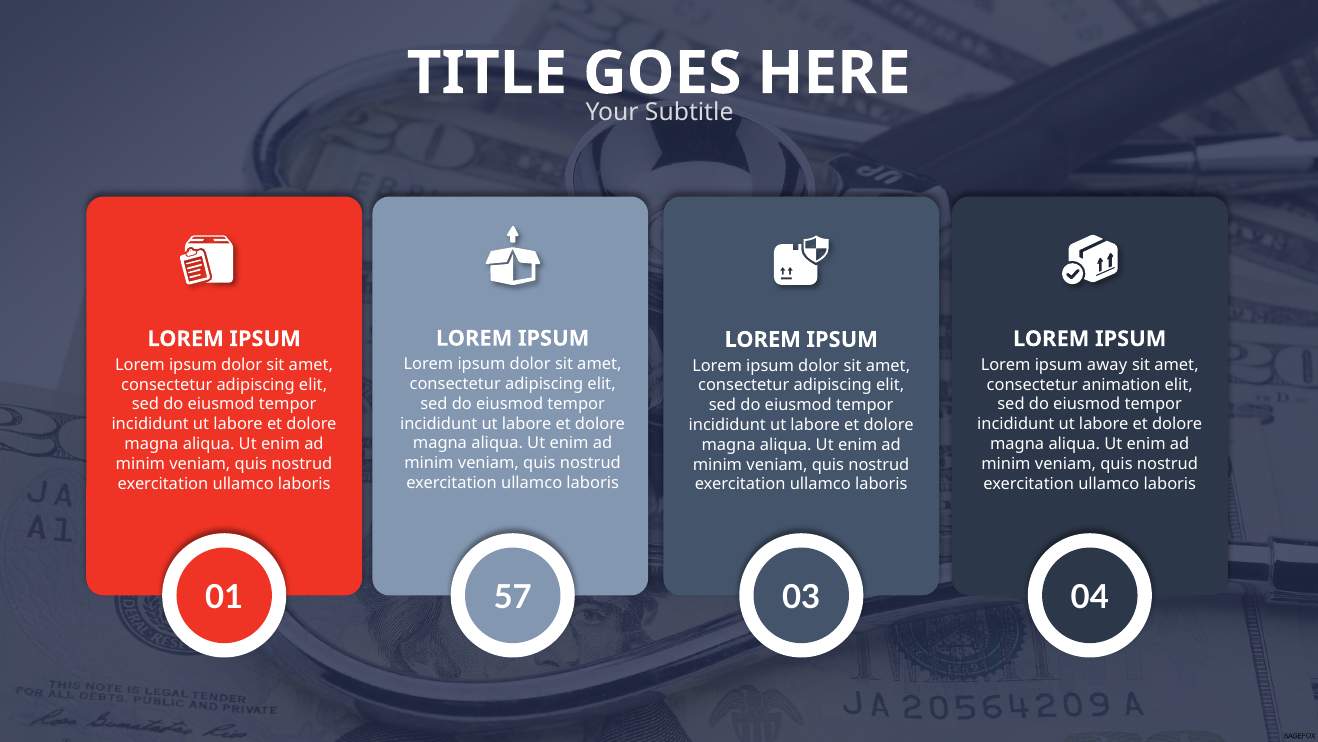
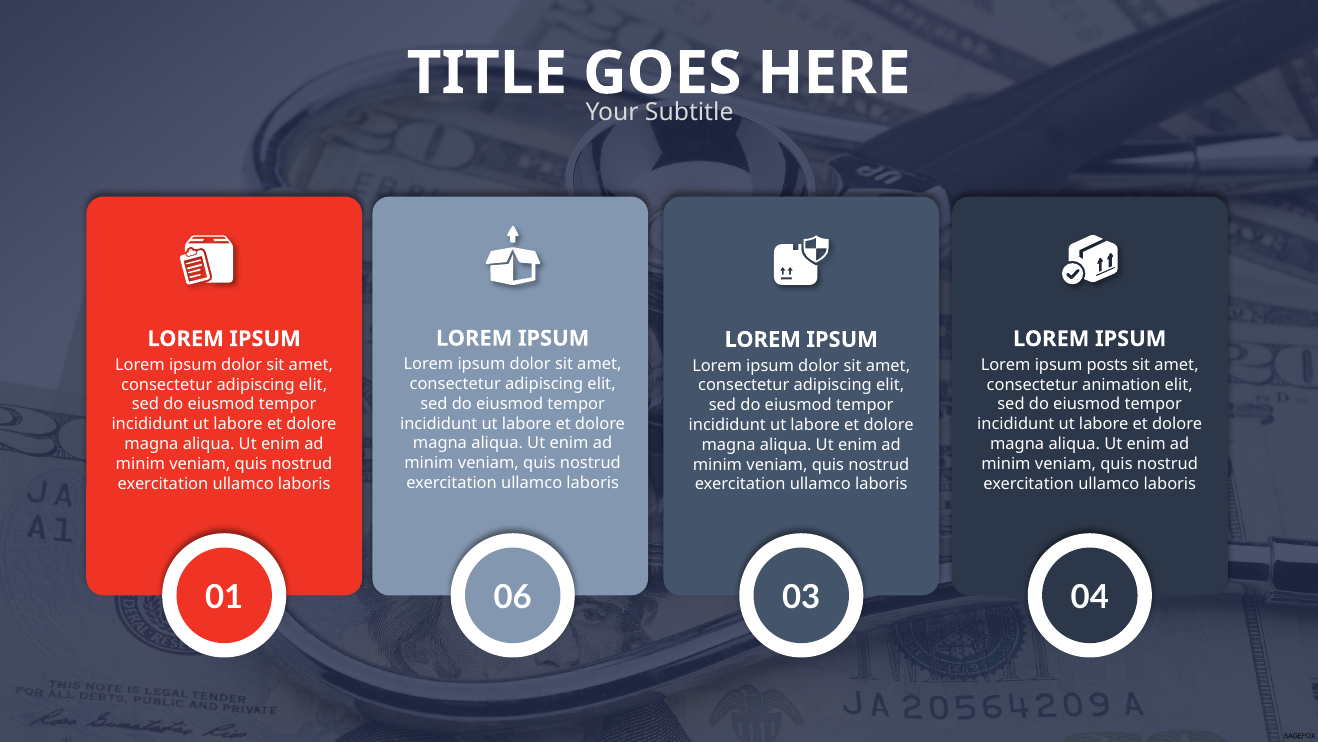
away: away -> posts
57: 57 -> 06
